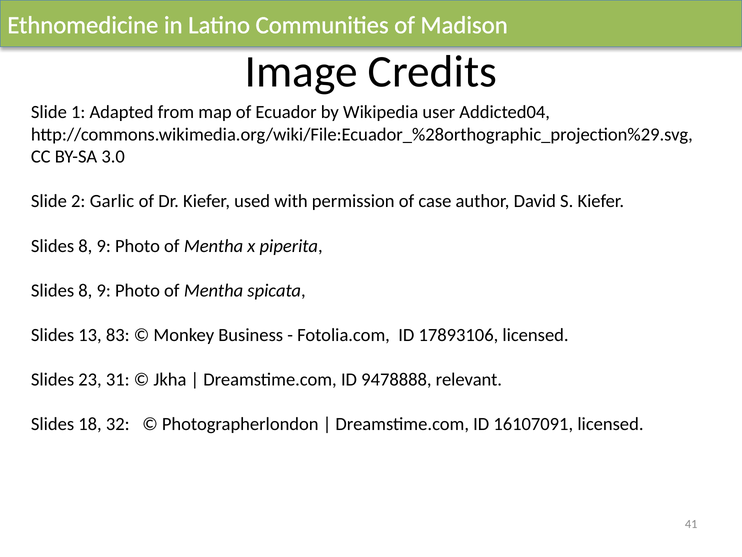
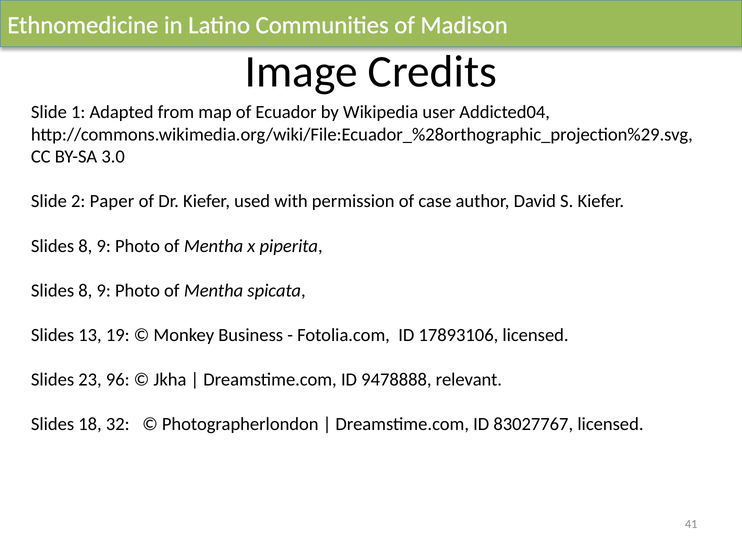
Garlic: Garlic -> Paper
83: 83 -> 19
31: 31 -> 96
16107091: 16107091 -> 83027767
